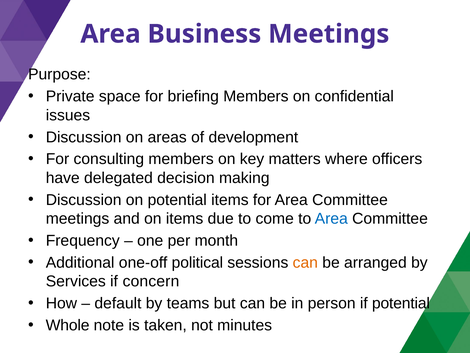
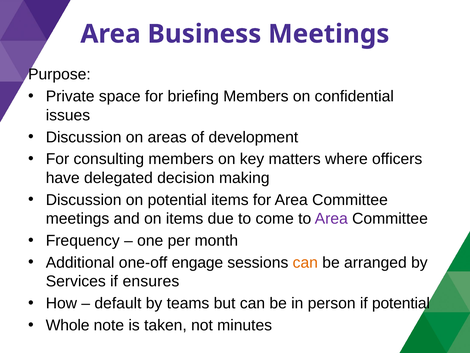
Area at (331, 218) colour: blue -> purple
political: political -> engage
concern: concern -> ensures
